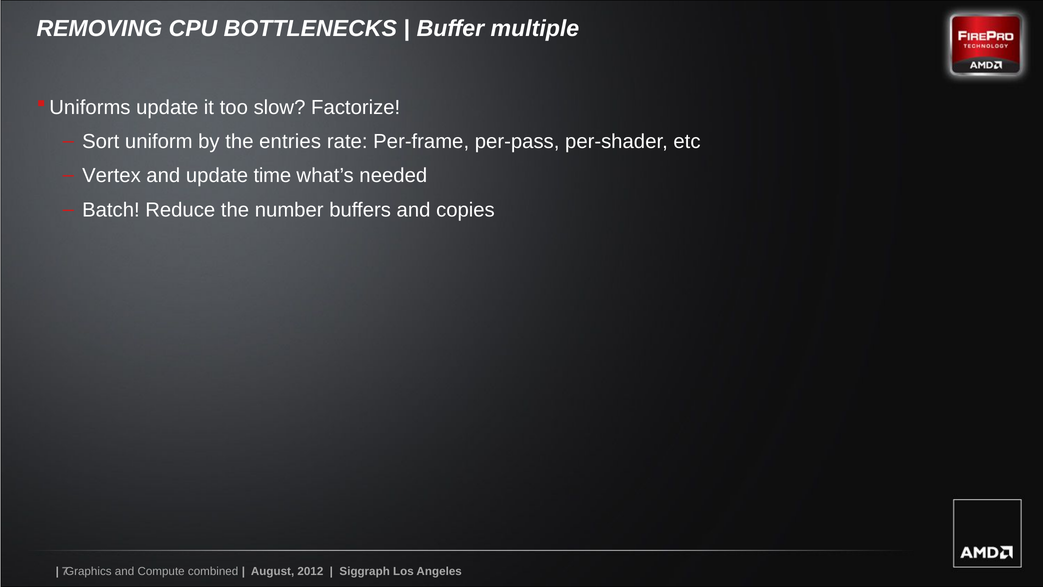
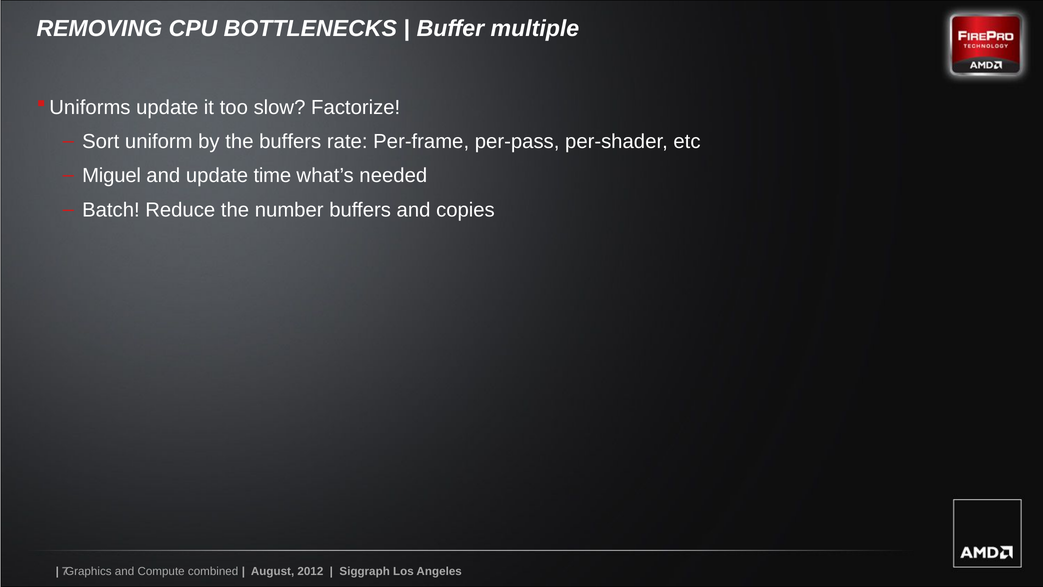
the entries: entries -> buffers
Vertex: Vertex -> Miguel
